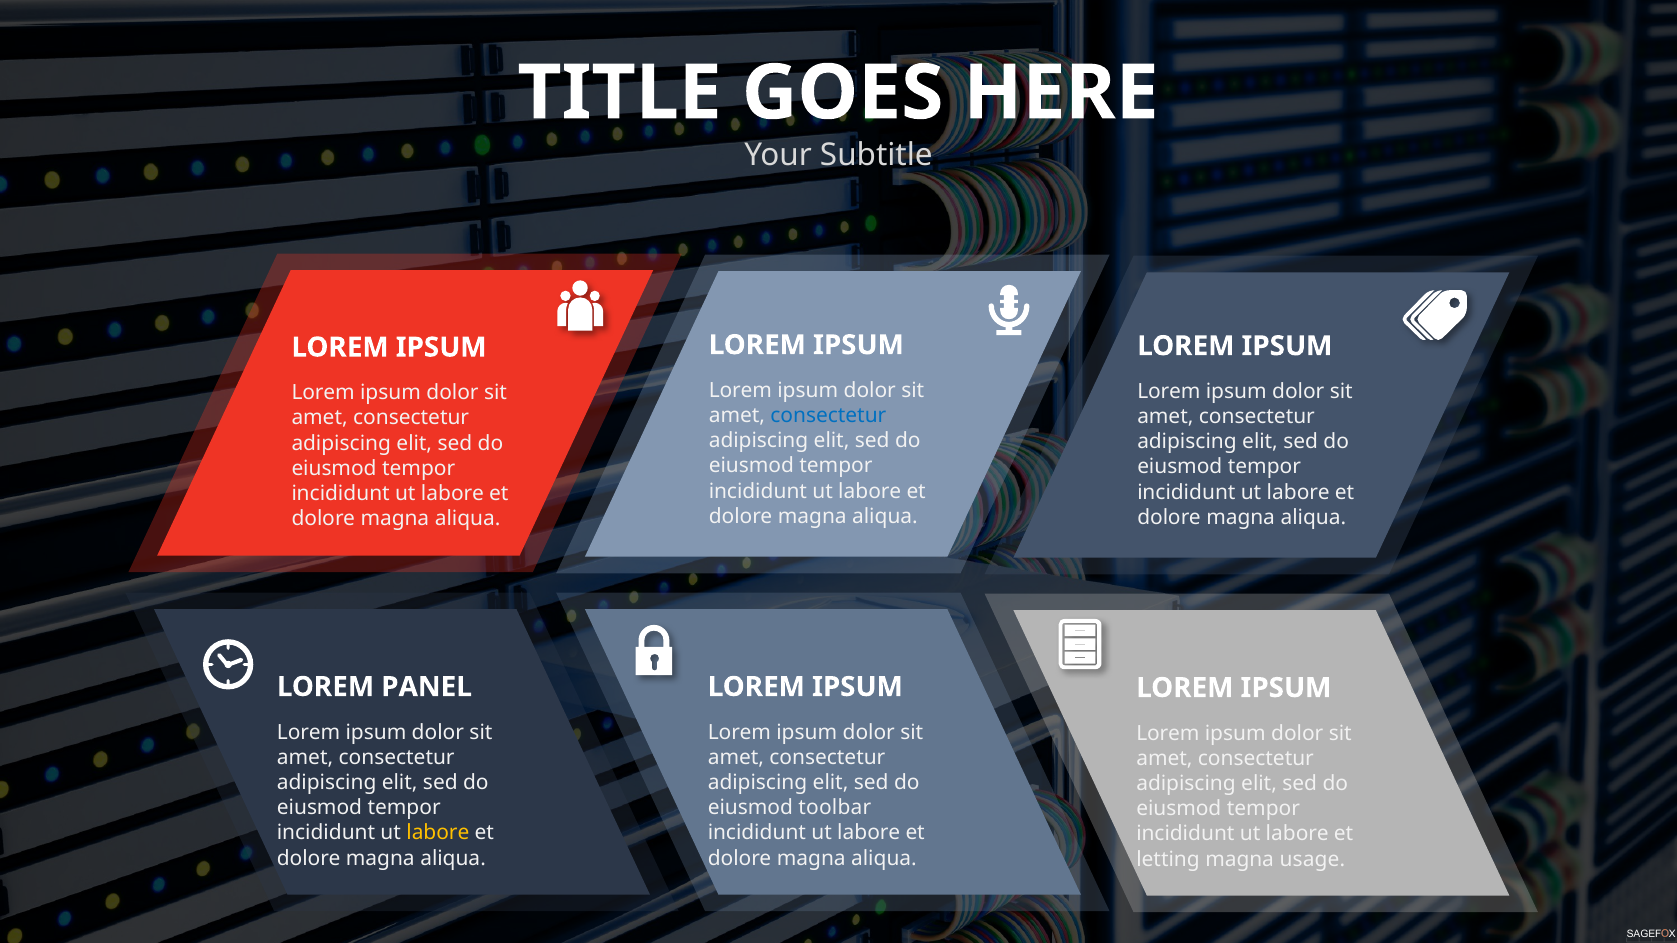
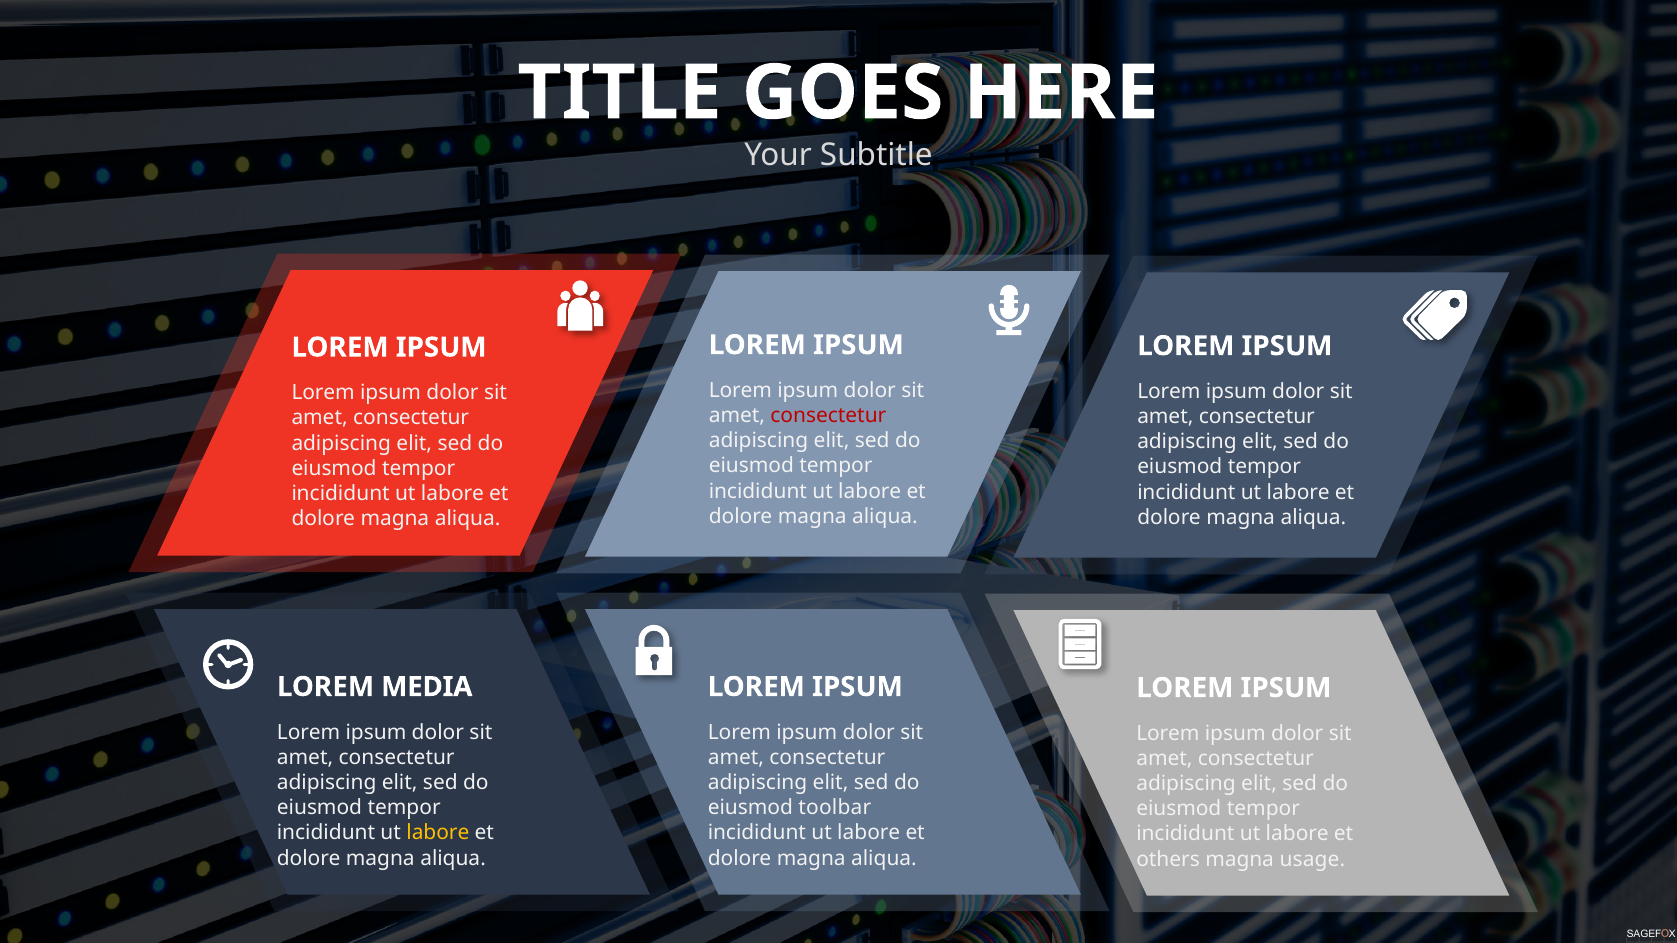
consectetur at (828, 416) colour: blue -> red
PANEL: PANEL -> MEDIA
letting: letting -> others
